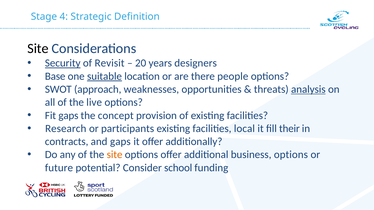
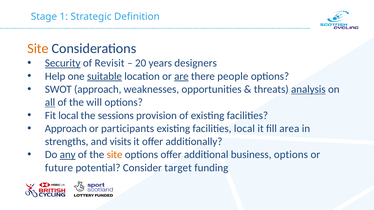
4: 4 -> 1
Site at (38, 49) colour: black -> orange
Base: Base -> Help
are underline: none -> present
all underline: none -> present
live: live -> will
Fit gaps: gaps -> local
concept: concept -> sessions
Research at (66, 129): Research -> Approach
their: their -> area
contracts: contracts -> strengths
and gaps: gaps -> visits
any underline: none -> present
school: school -> target
